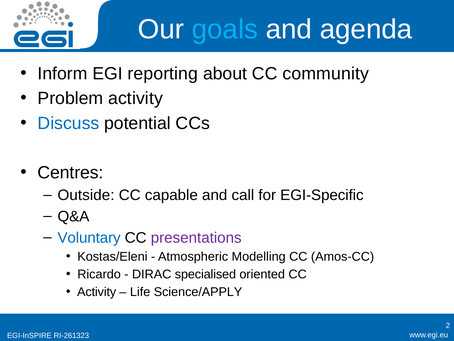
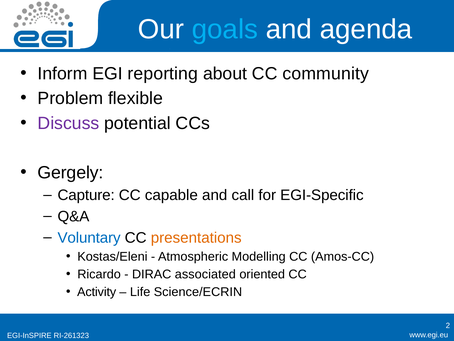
Problem activity: activity -> flexible
Discuss colour: blue -> purple
Centres: Centres -> Gergely
Outside: Outside -> Capture
presentations colour: purple -> orange
specialised: specialised -> associated
Science/APPLY: Science/APPLY -> Science/ECRIN
